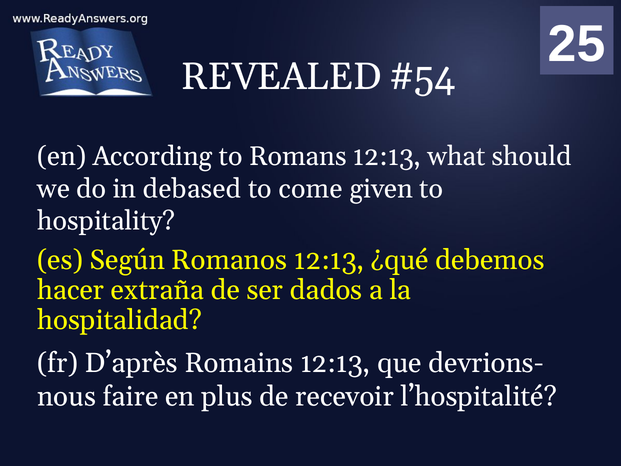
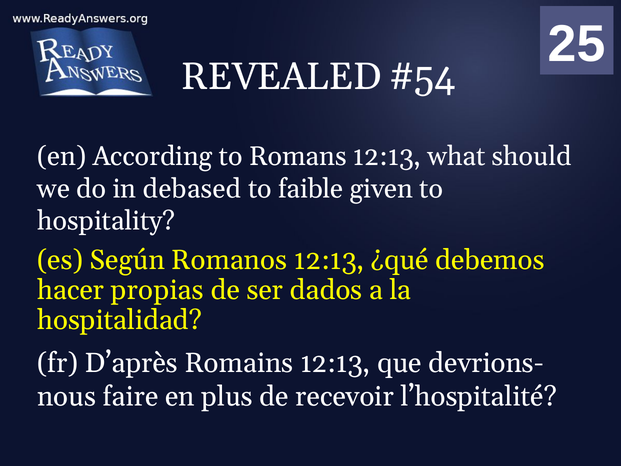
come: come -> faible
extraña: extraña -> propias
